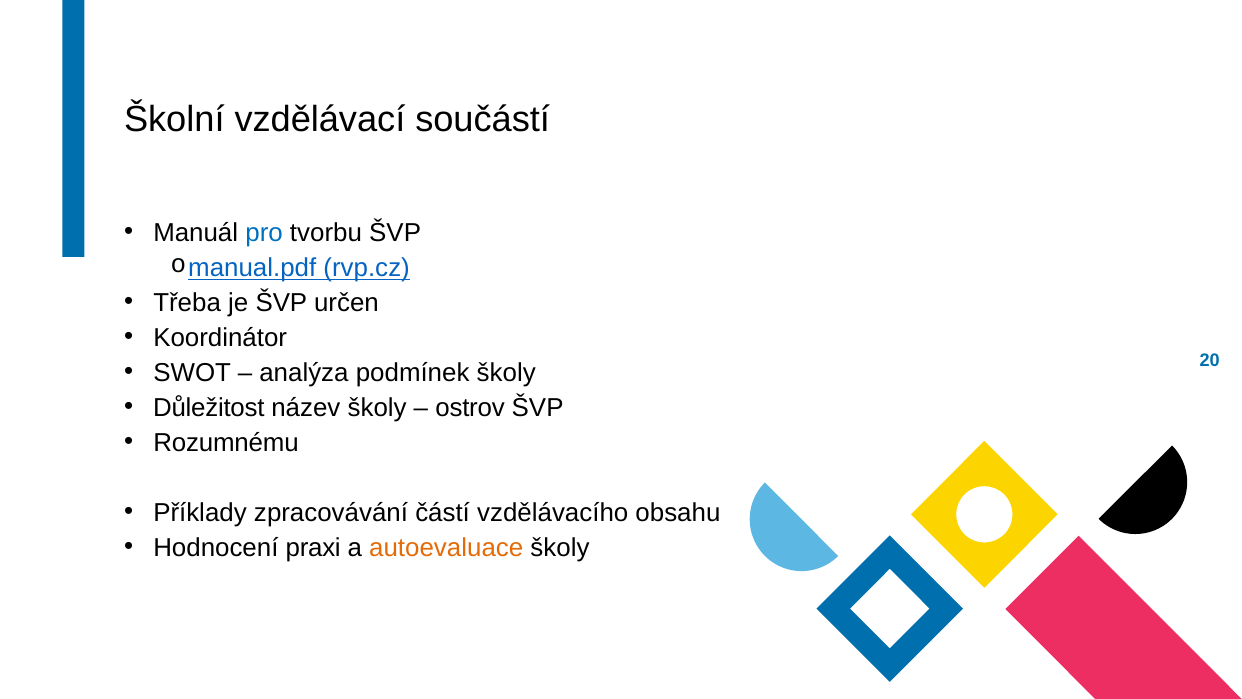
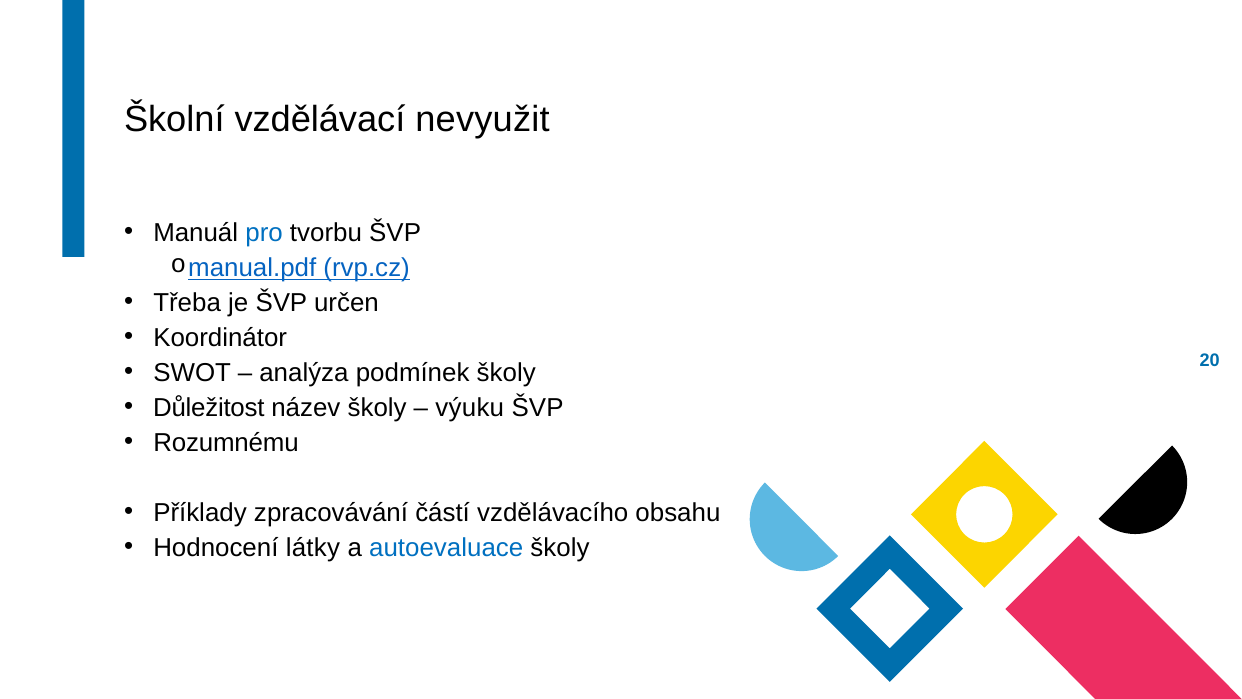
součástí: součástí -> nevyužit
ostrov: ostrov -> výuku
praxi: praxi -> látky
autoevaluace colour: orange -> blue
